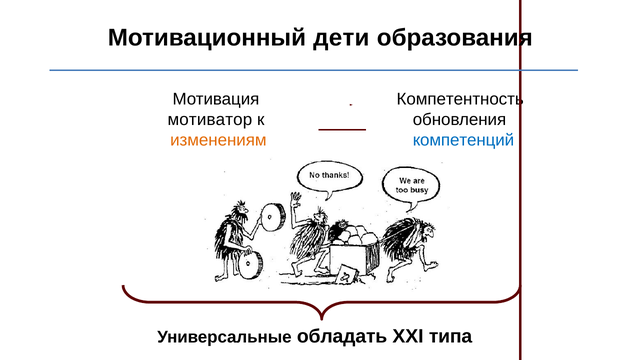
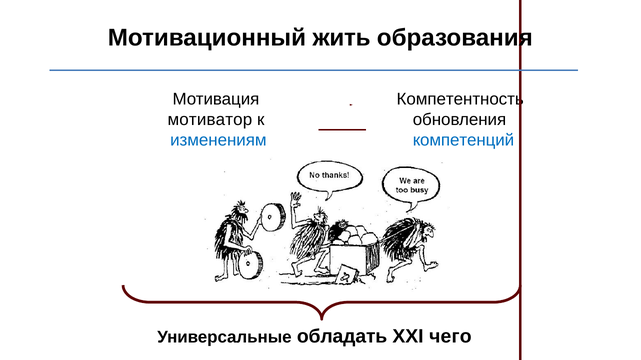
дети: дети -> жить
изменениям colour: orange -> blue
типа: типа -> чего
